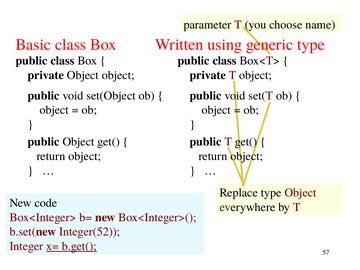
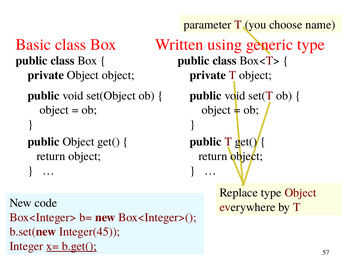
Integer(52: Integer(52 -> Integer(45
